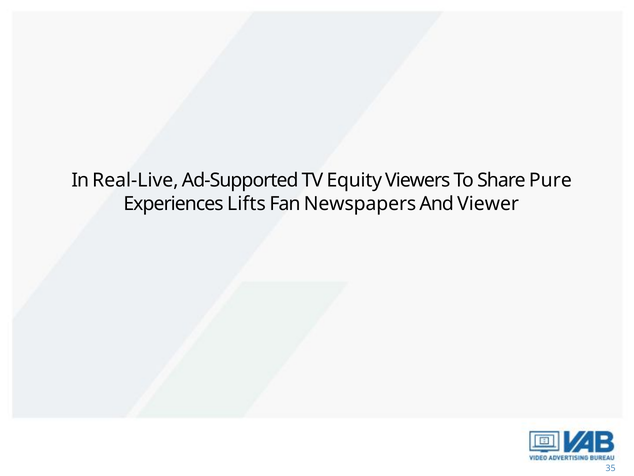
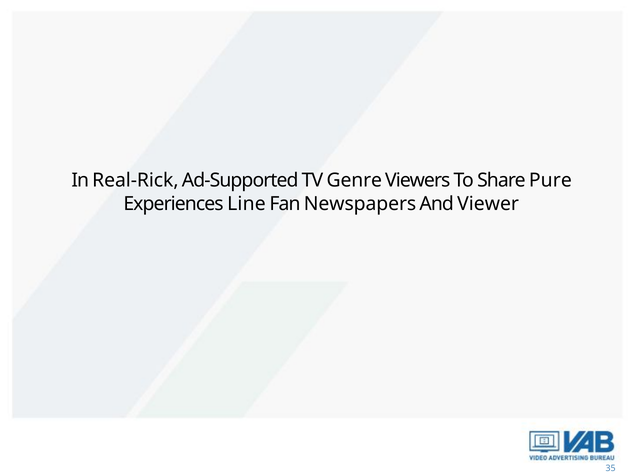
Real-Live: Real-Live -> Real-Rick
Equity: Equity -> Genre
Lifts: Lifts -> Line
